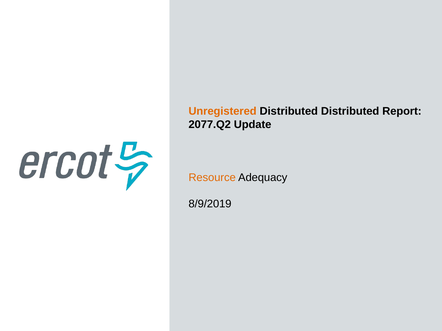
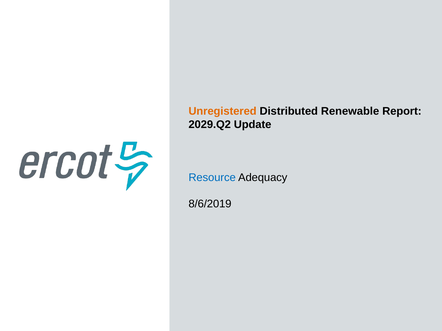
Distributed Distributed: Distributed -> Renewable
2077.Q2: 2077.Q2 -> 2029.Q2
Resource colour: orange -> blue
8/9/2019: 8/9/2019 -> 8/6/2019
